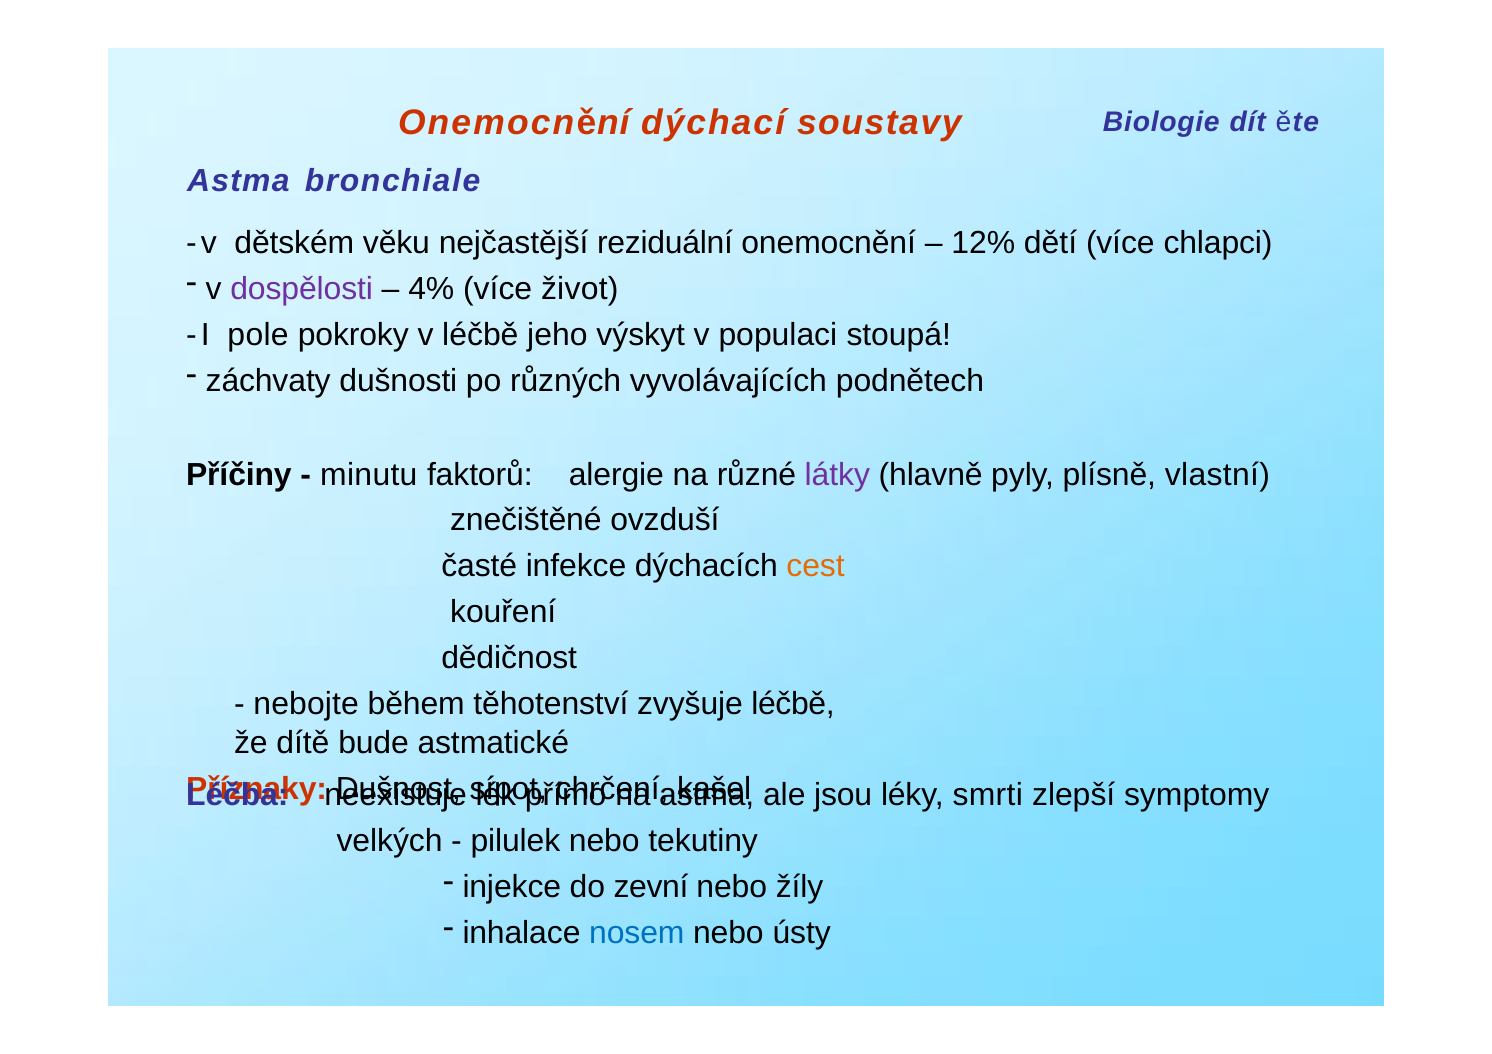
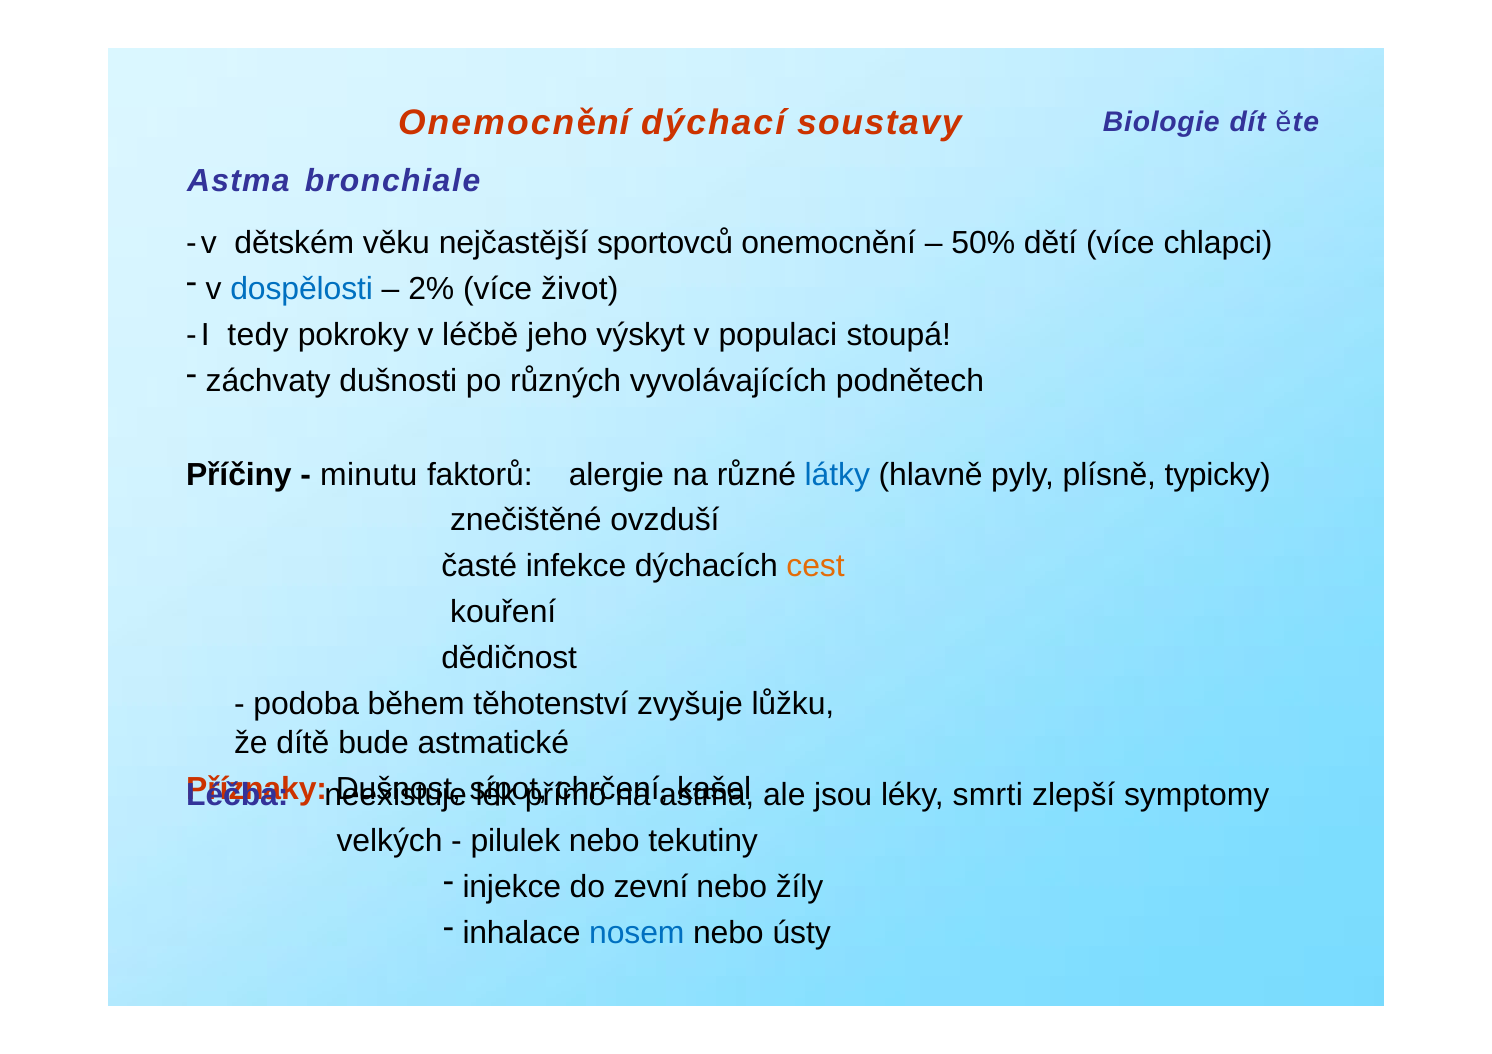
reziduální: reziduální -> sportovců
12%: 12% -> 50%
dospělosti colour: purple -> blue
4%: 4% -> 2%
pole: pole -> tedy
látky colour: purple -> blue
vlastní: vlastní -> typicky
nebojte: nebojte -> podoba
zvyšuje léčbě: léčbě -> lůžku
